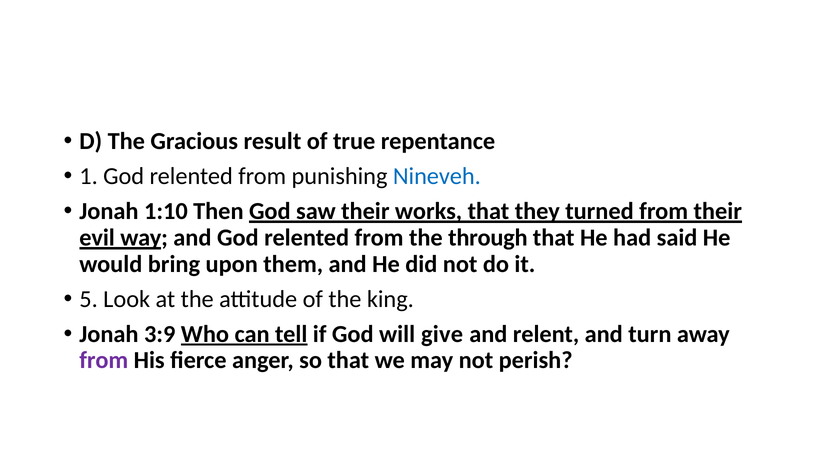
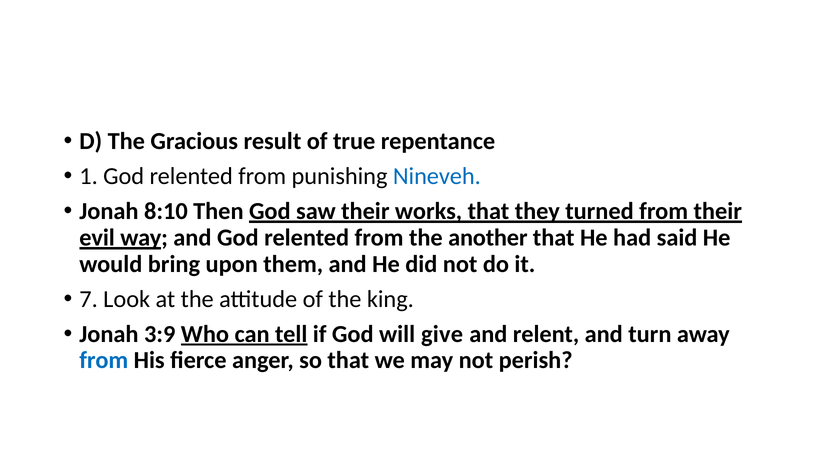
1:10: 1:10 -> 8:10
through: through -> another
5: 5 -> 7
from at (104, 360) colour: purple -> blue
